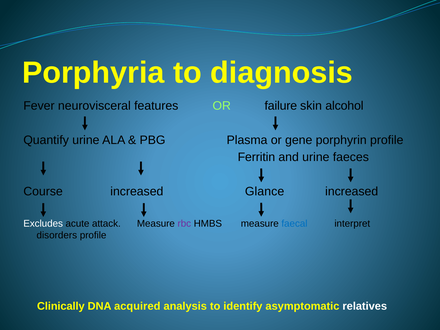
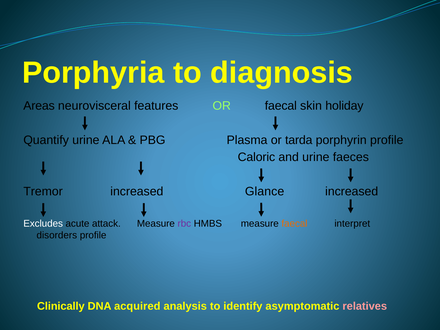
Fever: Fever -> Areas
OR failure: failure -> faecal
alcohol: alcohol -> holiday
gene: gene -> tarda
Ferritin: Ferritin -> Caloric
Course: Course -> Tremor
faecal at (294, 223) colour: blue -> orange
relatives colour: white -> pink
